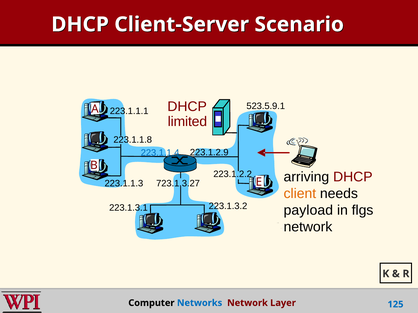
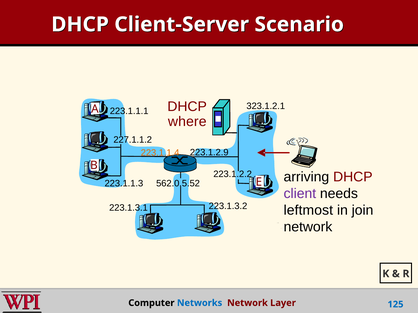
523.5.9.1: 523.5.9.1 -> 323.1.2.1
limited: limited -> where
223.1.1.8: 223.1.1.8 -> 227.1.1.2
223.1.1.4 colour: blue -> orange
723.1.3.27: 723.1.3.27 -> 562.0.5.52
client colour: orange -> purple
payload: payload -> leftmost
flgs: flgs -> join
